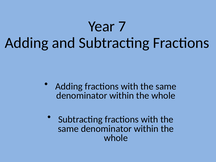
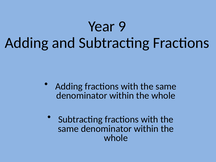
7: 7 -> 9
